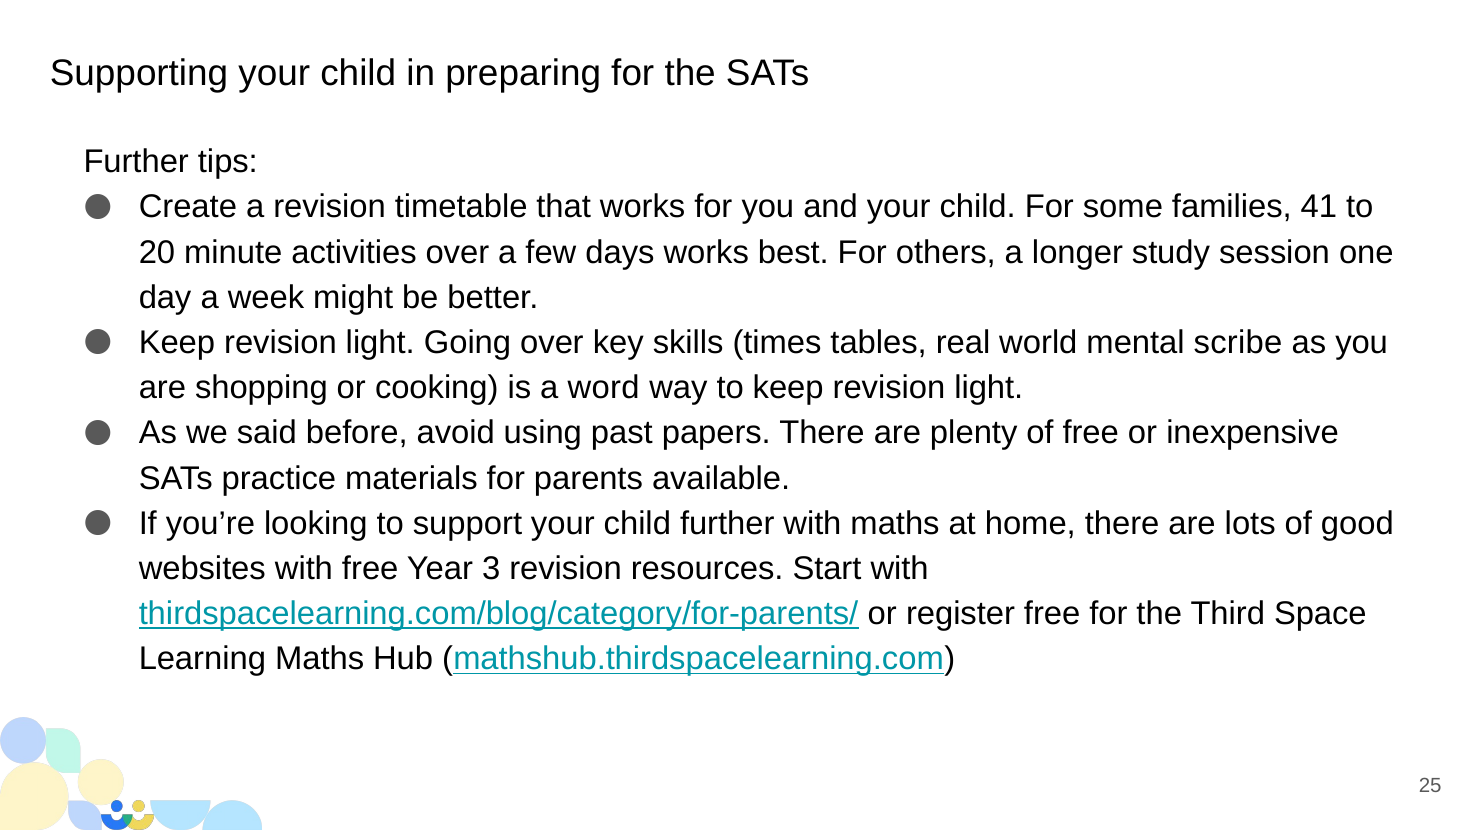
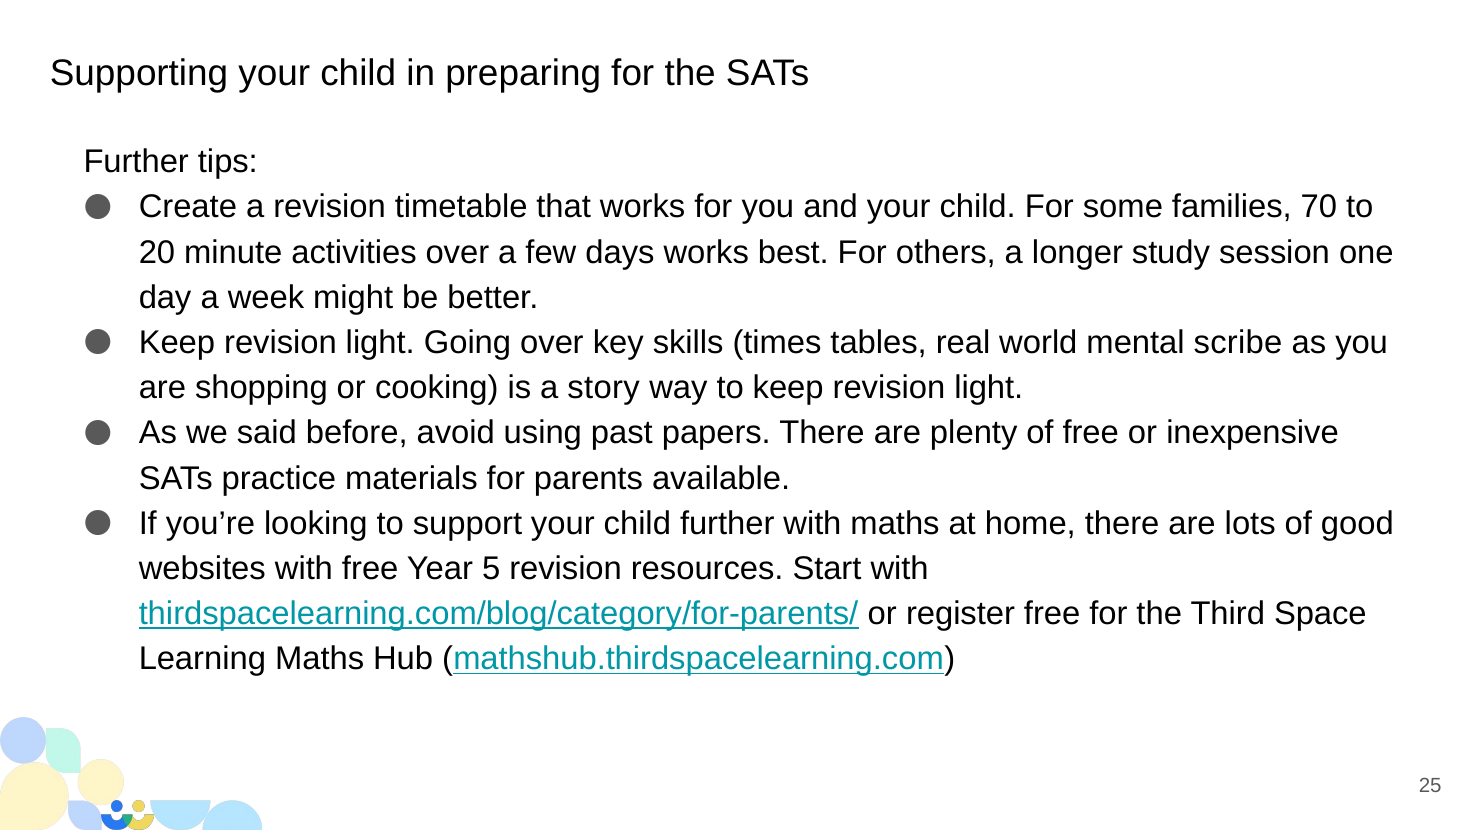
41: 41 -> 70
word: word -> story
3: 3 -> 5
